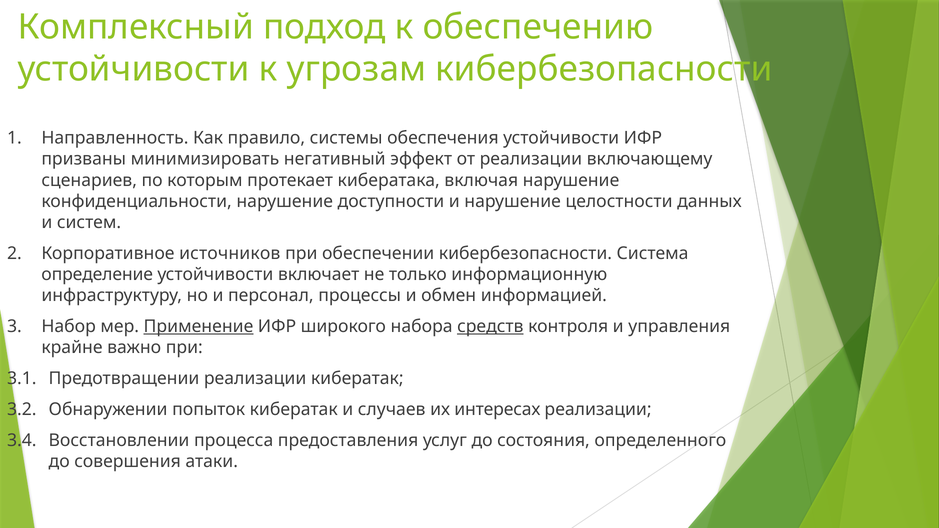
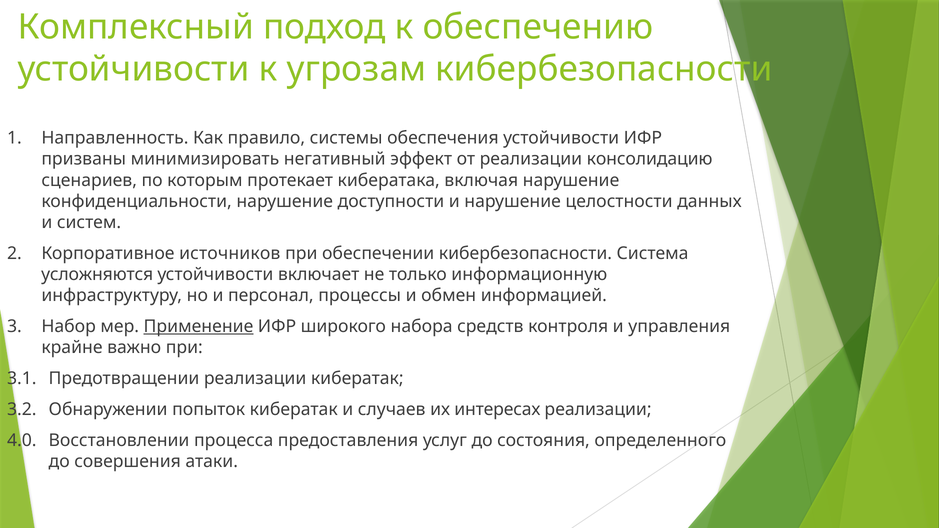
включающему: включающему -> консолидацию
определение: определение -> усложняются
средств underline: present -> none
3.4: 3.4 -> 4.0
